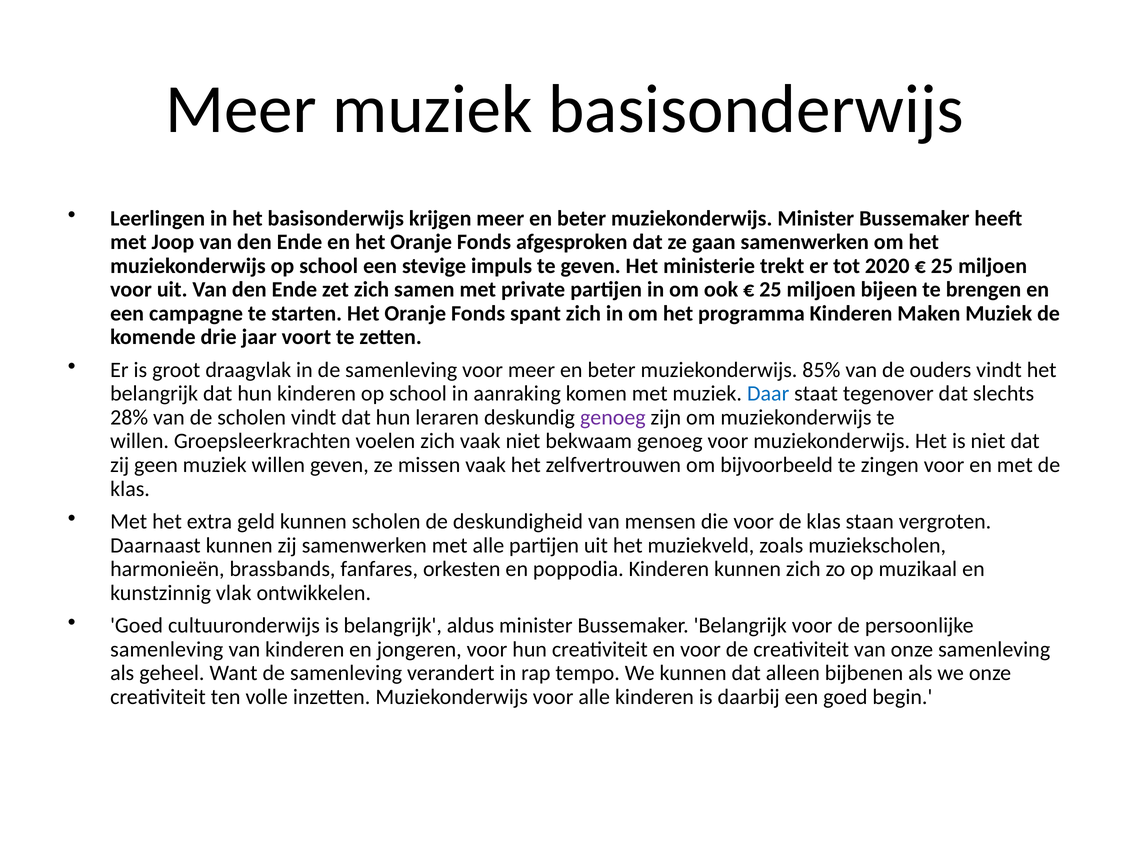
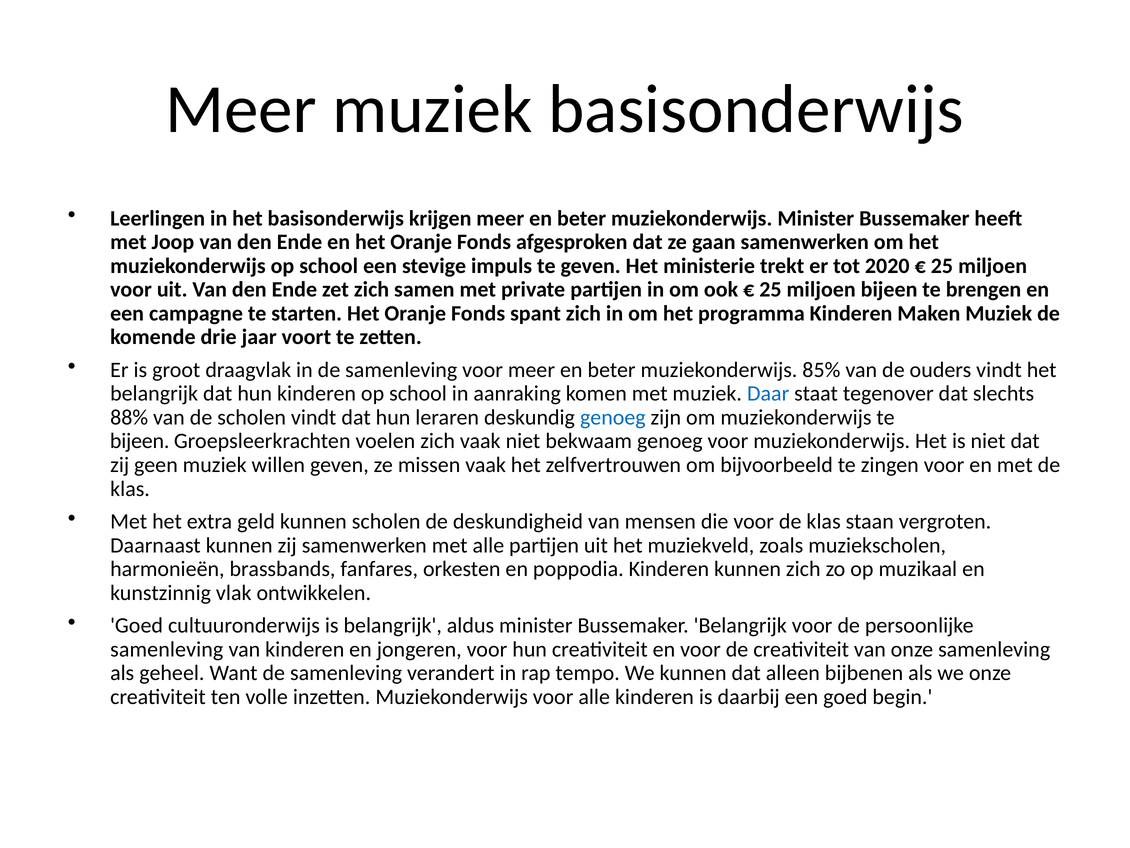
28%: 28% -> 88%
genoeg at (613, 417) colour: purple -> blue
willen at (140, 441): willen -> bijeen
